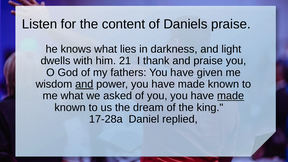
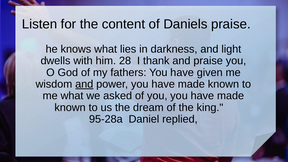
21: 21 -> 28
made at (231, 96) underline: present -> none
17-28a: 17-28a -> 95-28a
